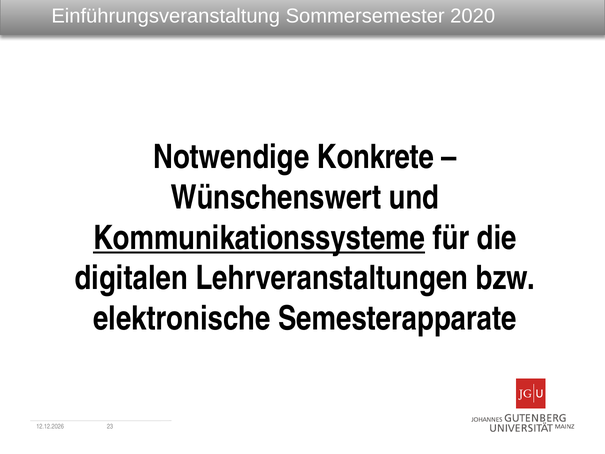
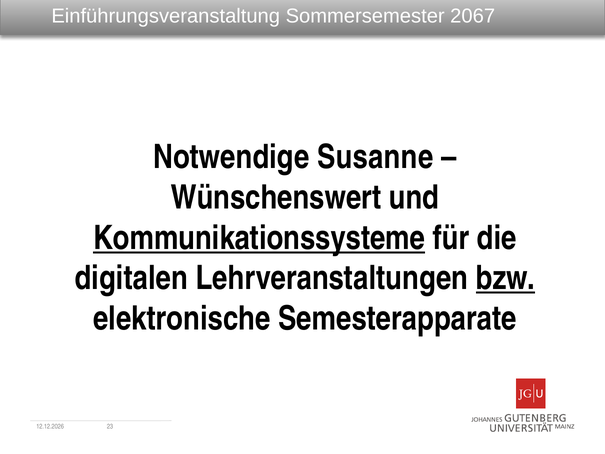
2020: 2020 -> 2067
Konkrete: Konkrete -> Susanne
bzw underline: none -> present
